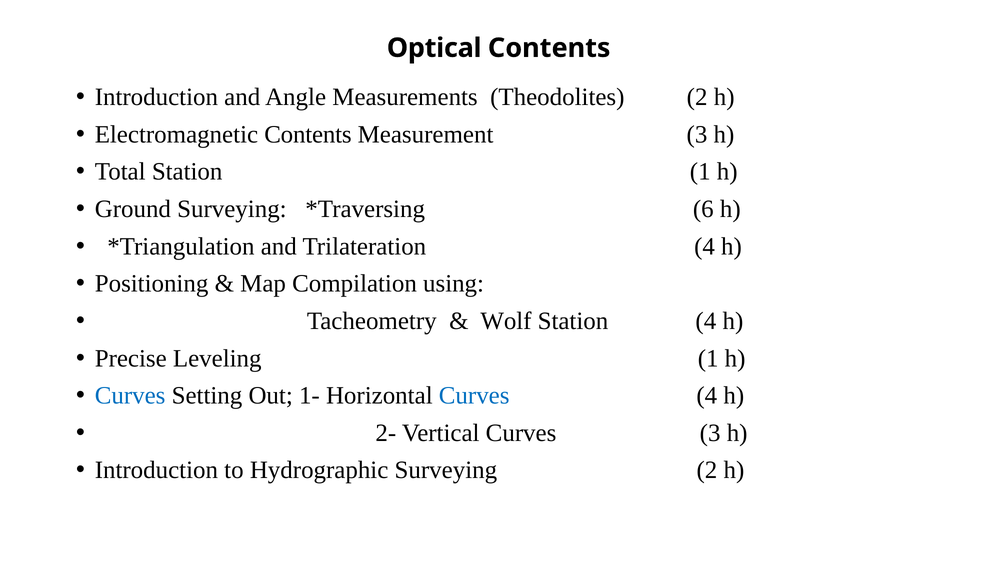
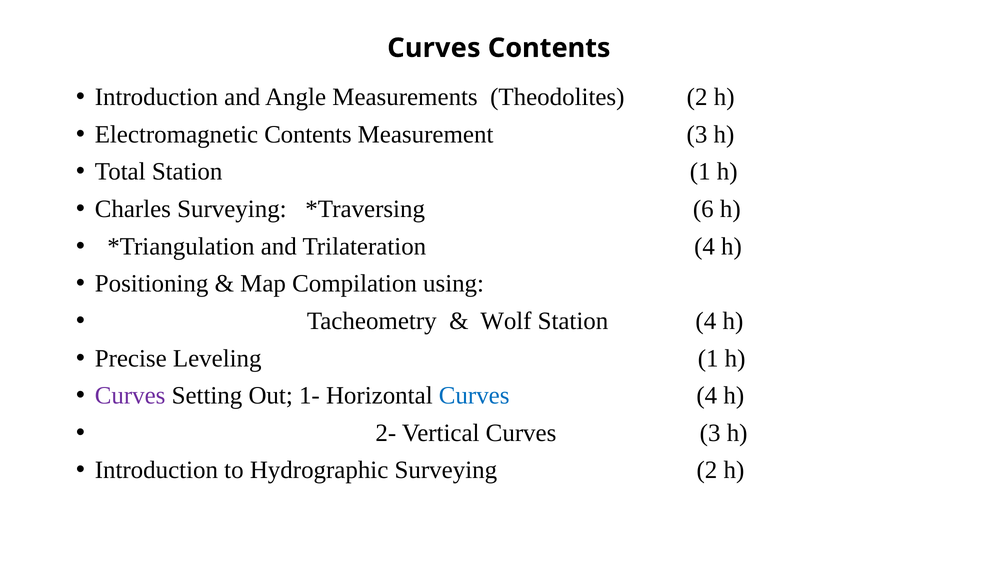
Optical at (434, 48): Optical -> Curves
Ground: Ground -> Charles
Curves at (130, 396) colour: blue -> purple
